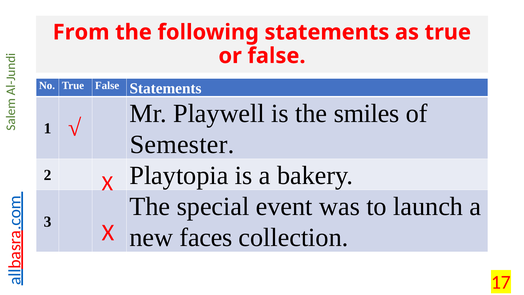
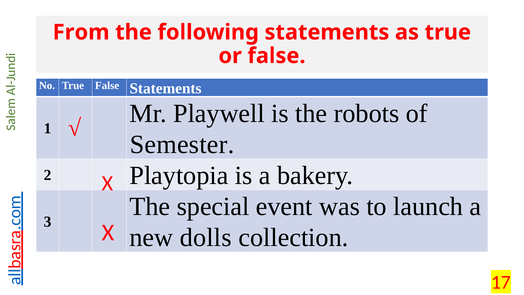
smiles: smiles -> robots
faces: faces -> dolls
